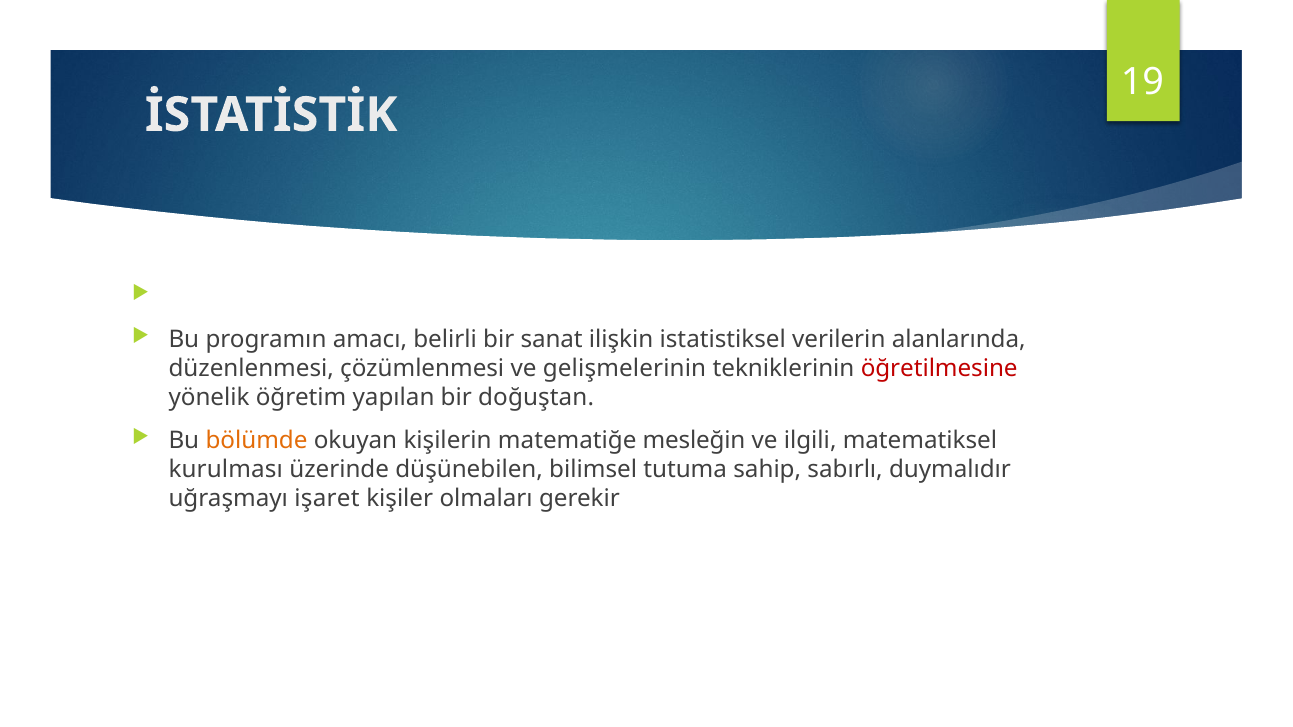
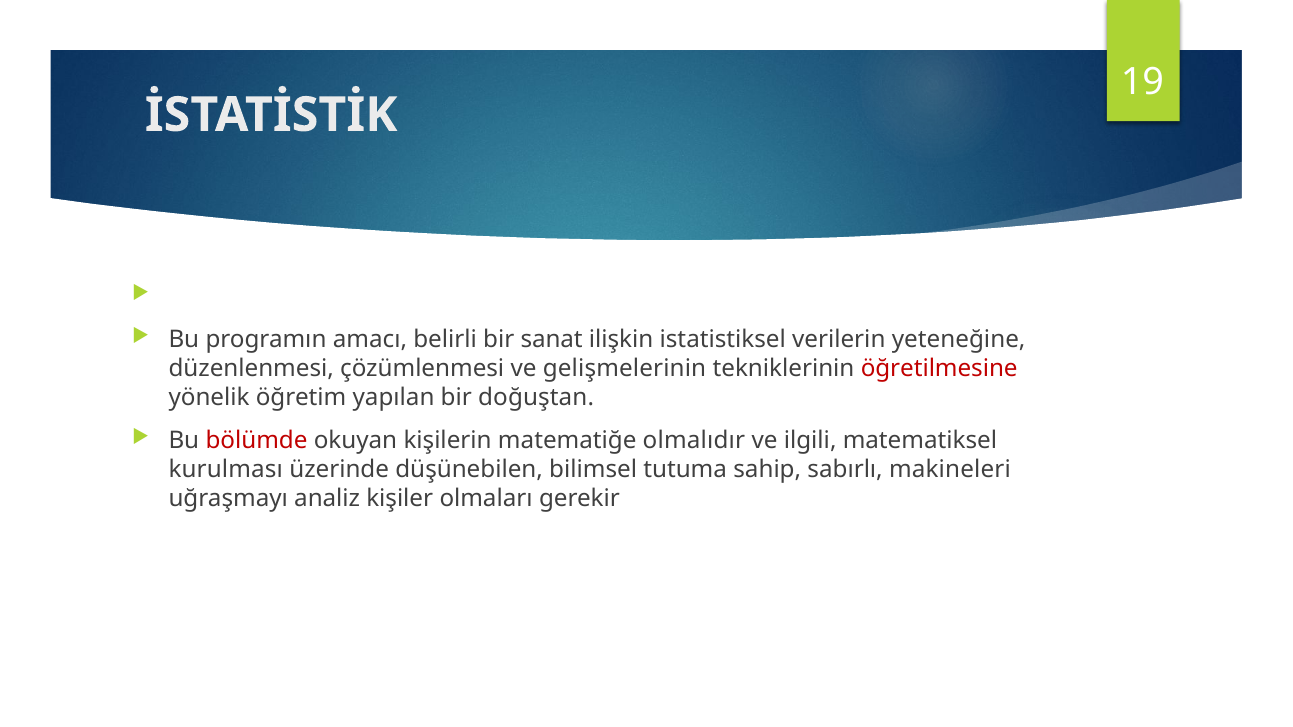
alanlarında: alanlarında -> yeteneğine
bölümde colour: orange -> red
mesleğin: mesleğin -> olmalıdır
duymalıdır: duymalıdır -> makineleri
işaret: işaret -> analiz
